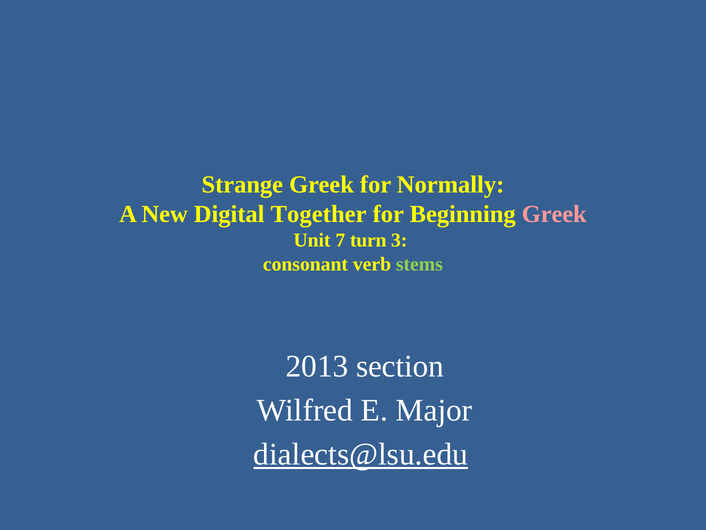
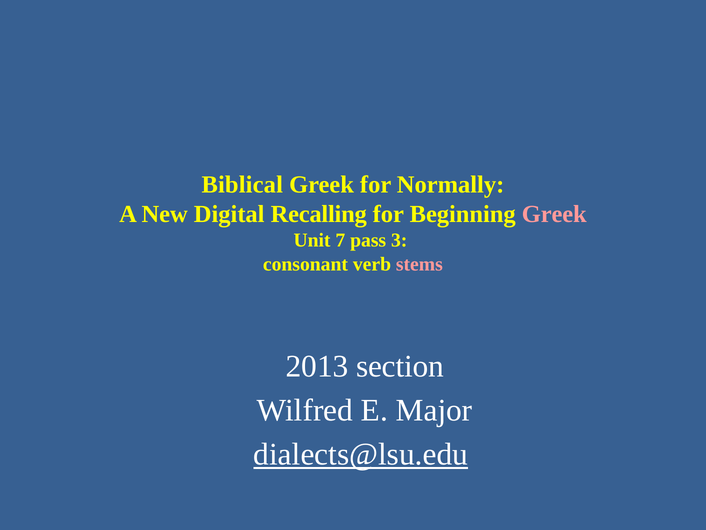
Strange: Strange -> Biblical
Together: Together -> Recalling
turn: turn -> pass
stems colour: light green -> pink
